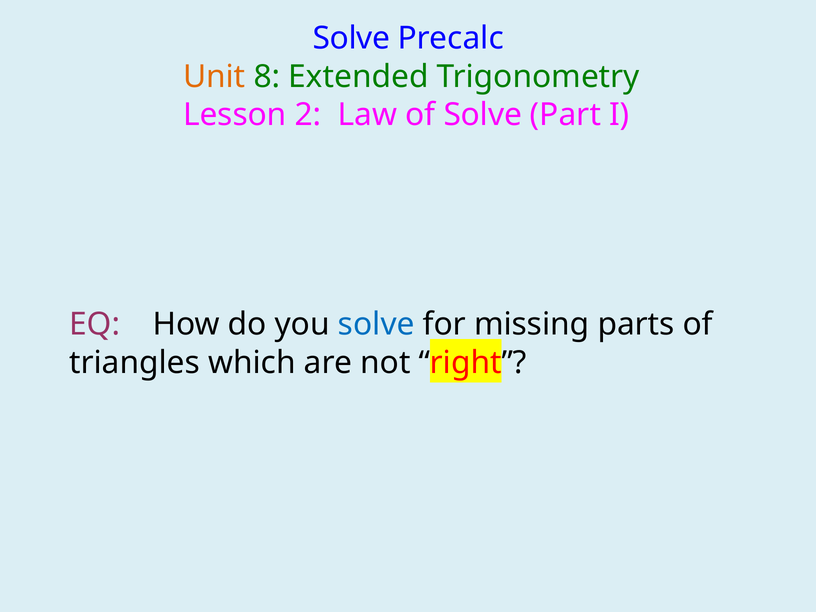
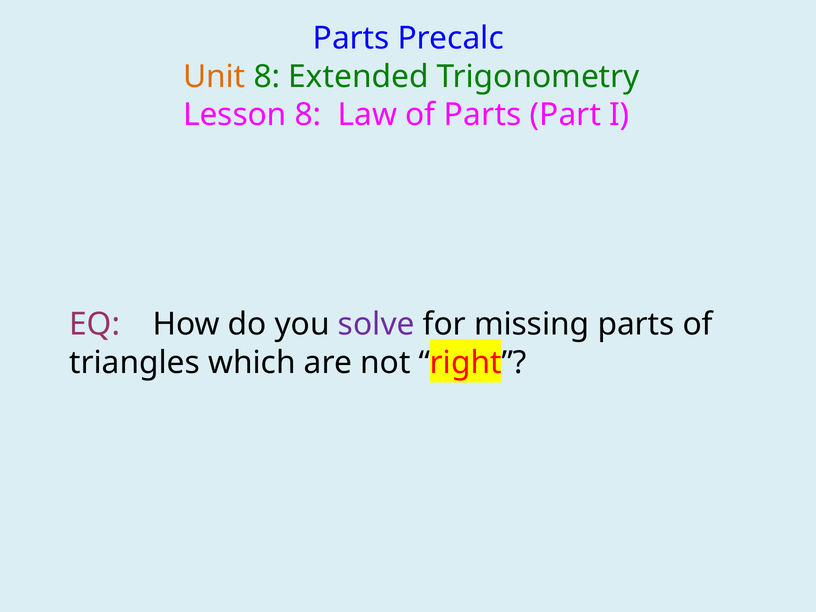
Solve at (351, 38): Solve -> Parts
Lesson 2: 2 -> 8
of Solve: Solve -> Parts
solve at (376, 324) colour: blue -> purple
